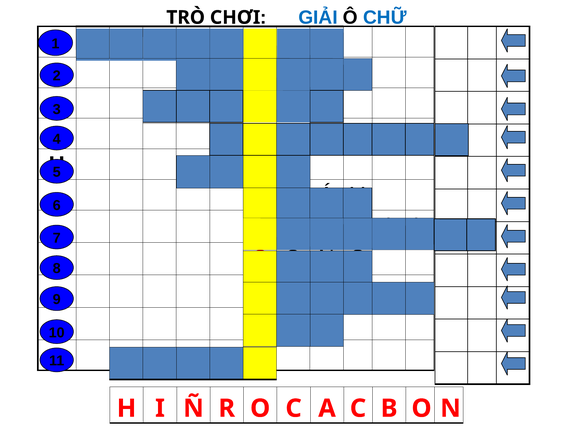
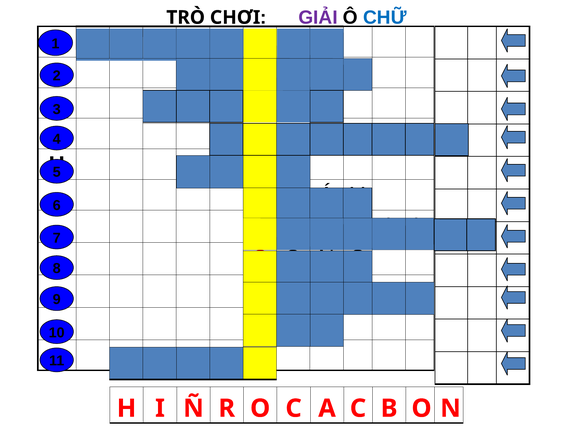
GIẢI colour: blue -> purple
